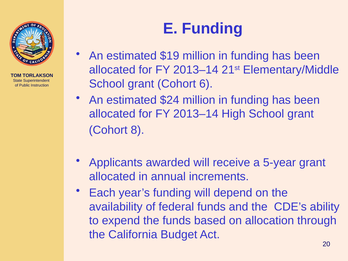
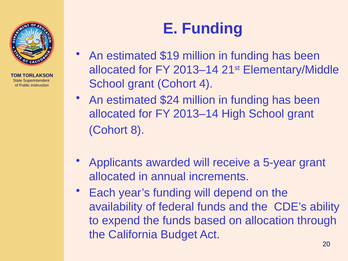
6: 6 -> 4
